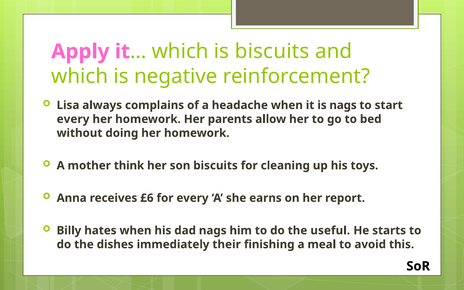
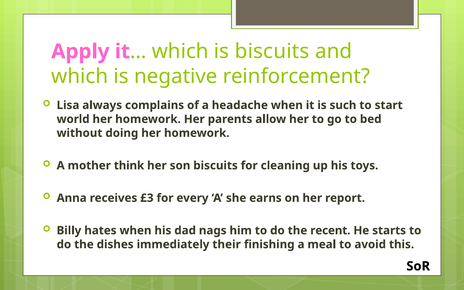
is nags: nags -> such
every at (73, 119): every -> world
£6: £6 -> £3
useful: useful -> recent
